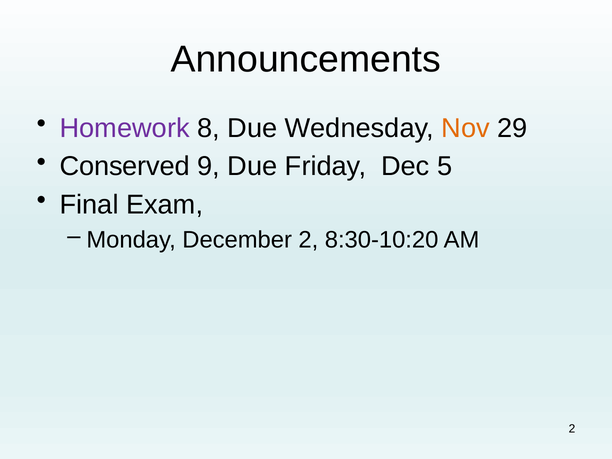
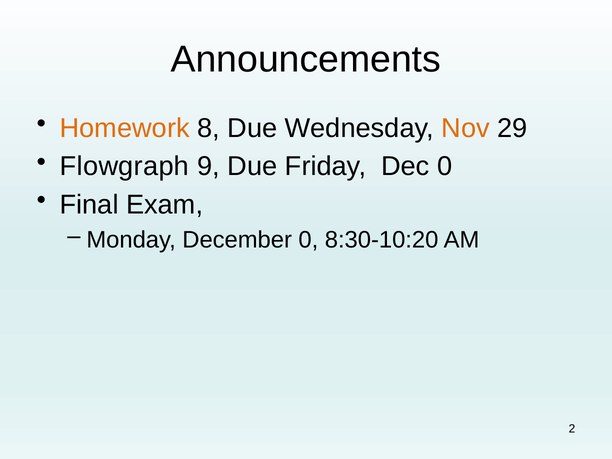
Homework colour: purple -> orange
Conserved: Conserved -> Flowgraph
Dec 5: 5 -> 0
December 2: 2 -> 0
